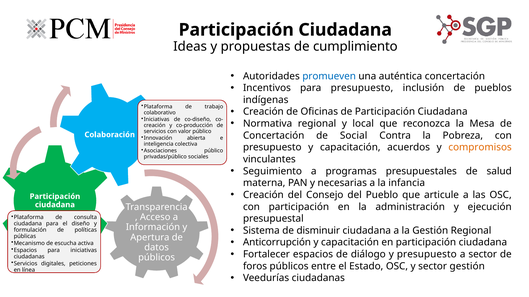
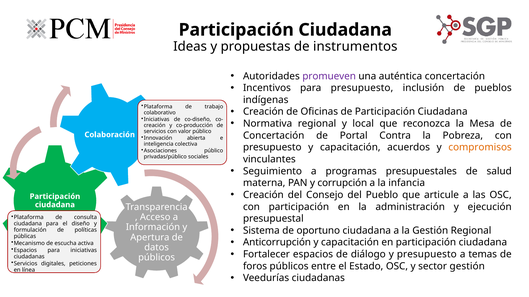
cumplimiento: cumplimiento -> instrumentos
promueven colour: blue -> purple
Social: Social -> Portal
necesarias: necesarias -> corrupción
disminuir: disminuir -> oportuno
a sector: sector -> temas
